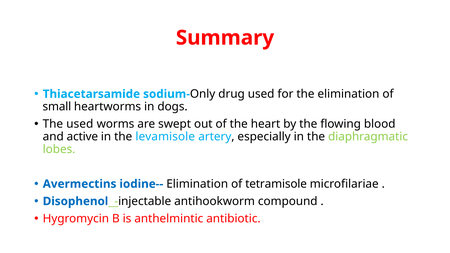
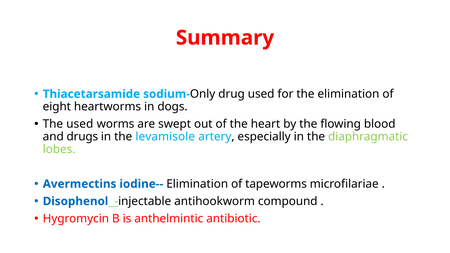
small: small -> eight
active: active -> drugs
tetramisole: tetramisole -> tapeworms
